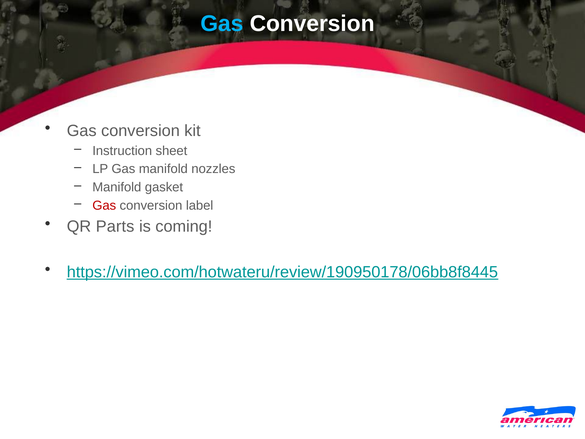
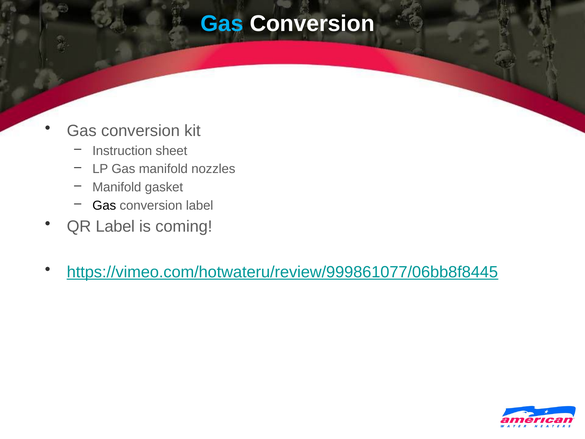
Gas at (104, 205) colour: red -> black
QR Parts: Parts -> Label
https://vimeo.com/hotwateru/review/190950178/06bb8f8445: https://vimeo.com/hotwateru/review/190950178/06bb8f8445 -> https://vimeo.com/hotwateru/review/999861077/06bb8f8445
